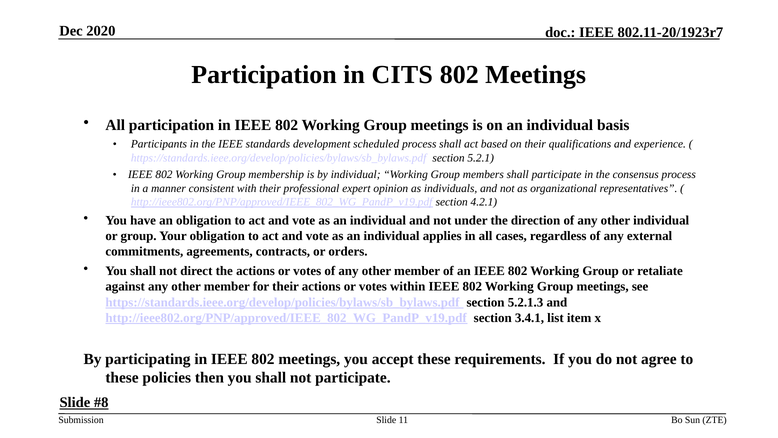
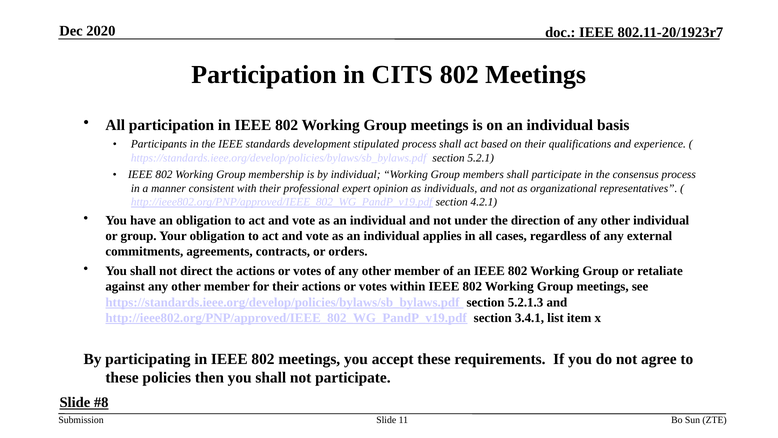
scheduled: scheduled -> stipulated
